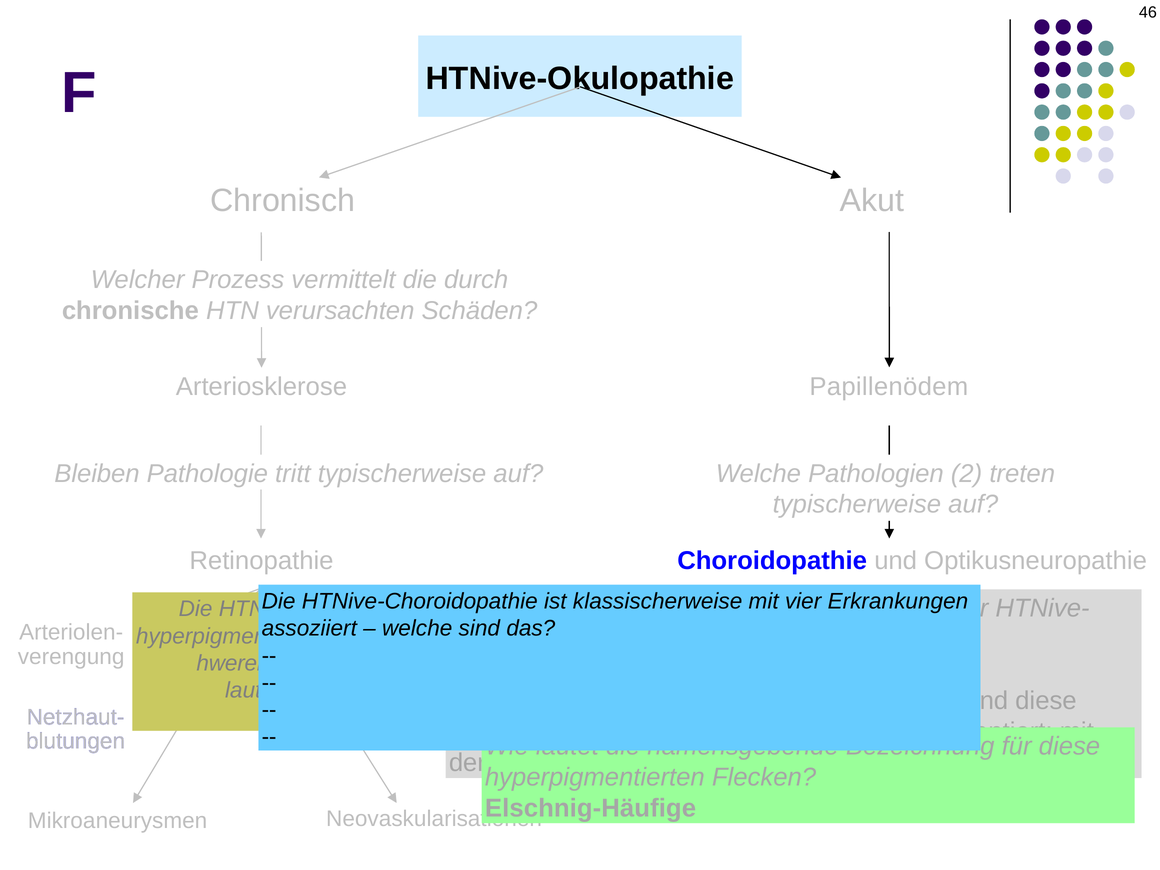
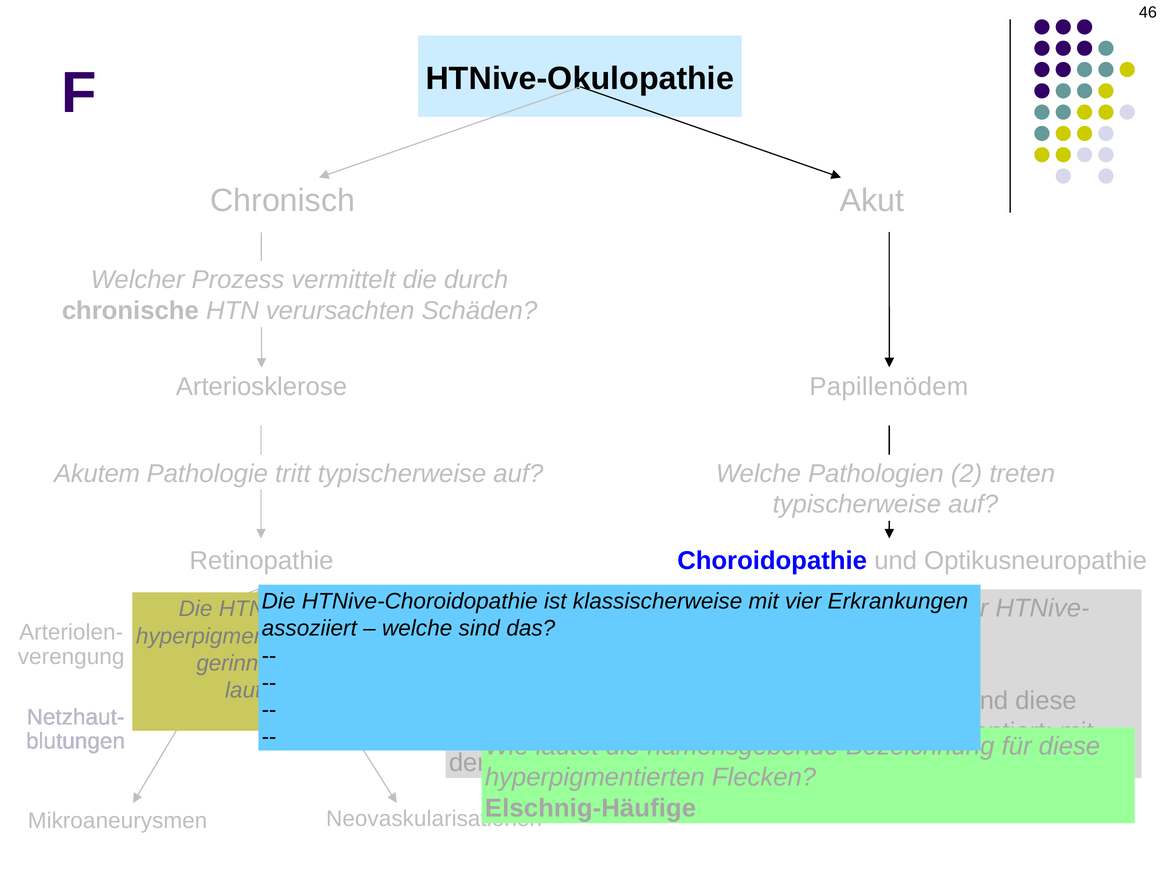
Bleiben: Bleiben -> Akutem
hwerer: hwerer -> gerinnt
